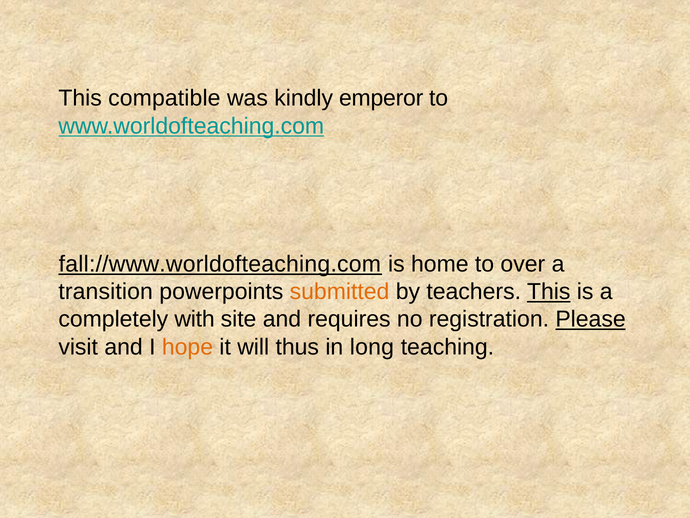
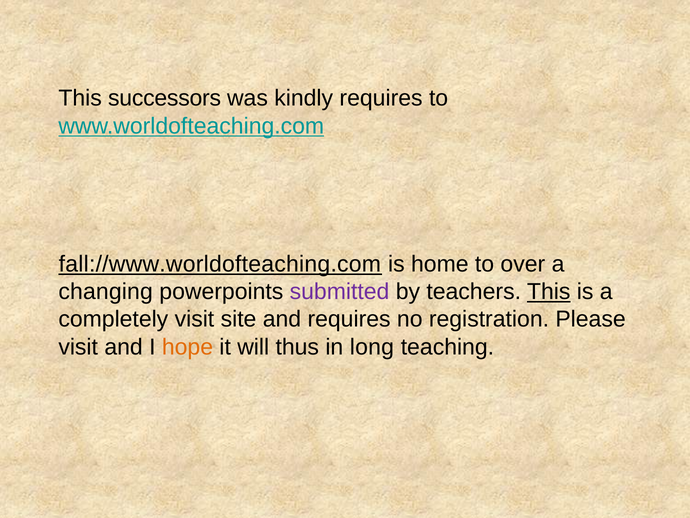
compatible: compatible -> successors
kindly emperor: emperor -> requires
transition: transition -> changing
submitted colour: orange -> purple
completely with: with -> visit
Please underline: present -> none
